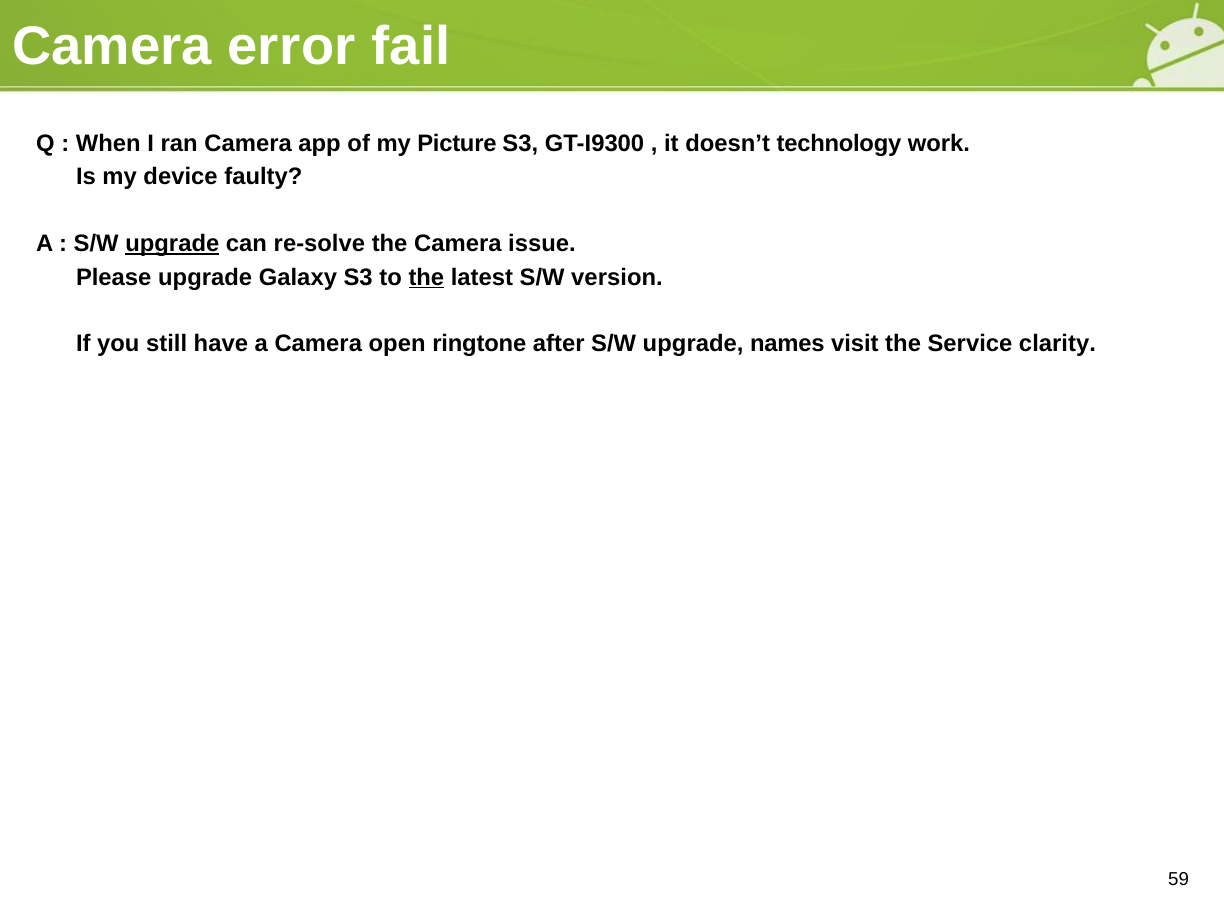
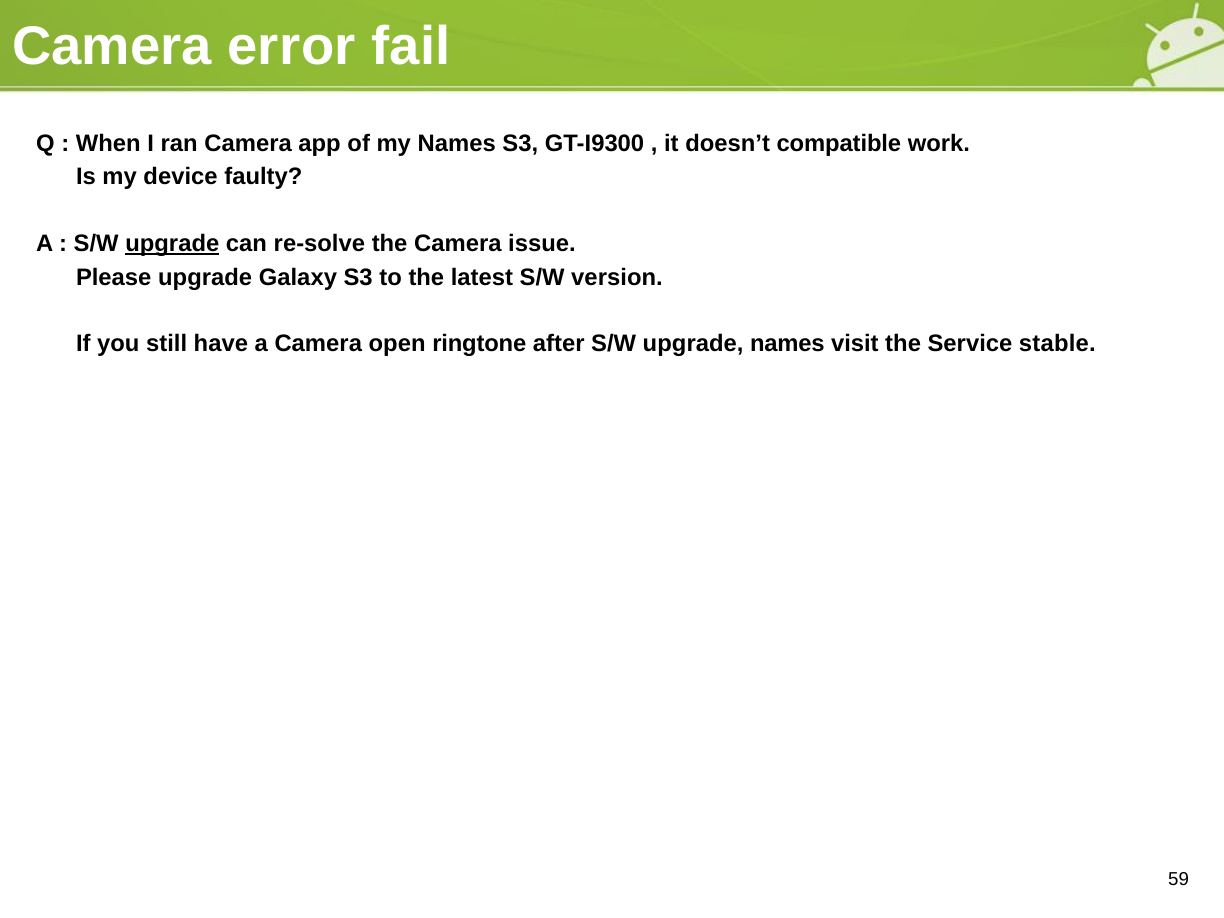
my Picture: Picture -> Names
technology: technology -> compatible
the at (426, 277) underline: present -> none
clarity: clarity -> stable
